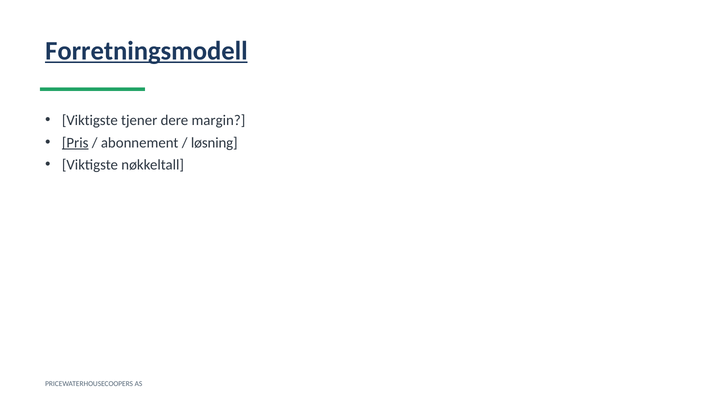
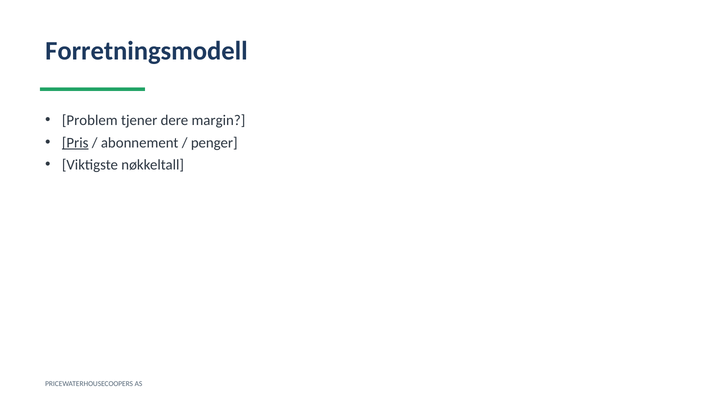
Forretningsmodell underline: present -> none
Viktigste at (90, 120): Viktigste -> Problem
løsning: løsning -> penger
